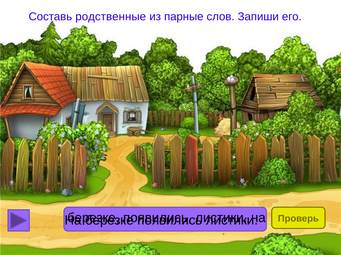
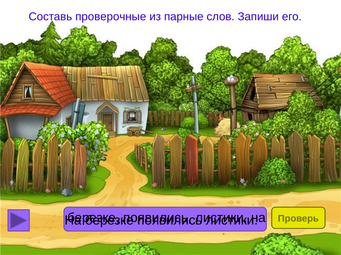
родственные: родственные -> проверочные
